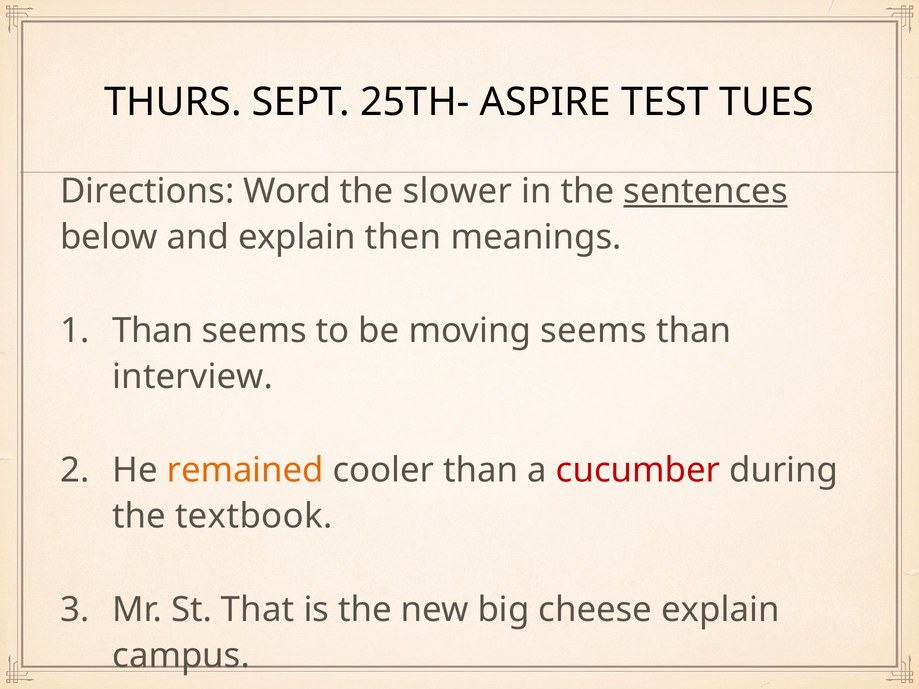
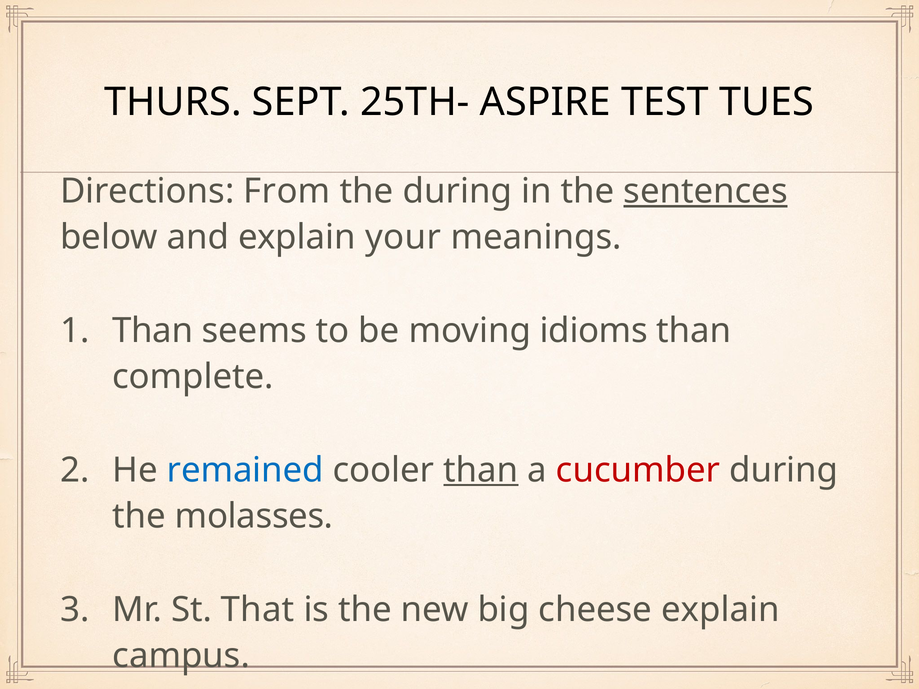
Word: Word -> From
the slower: slower -> during
then: then -> your
moving seems: seems -> idioms
interview: interview -> complete
remained colour: orange -> blue
than at (481, 470) underline: none -> present
textbook: textbook -> molasses
